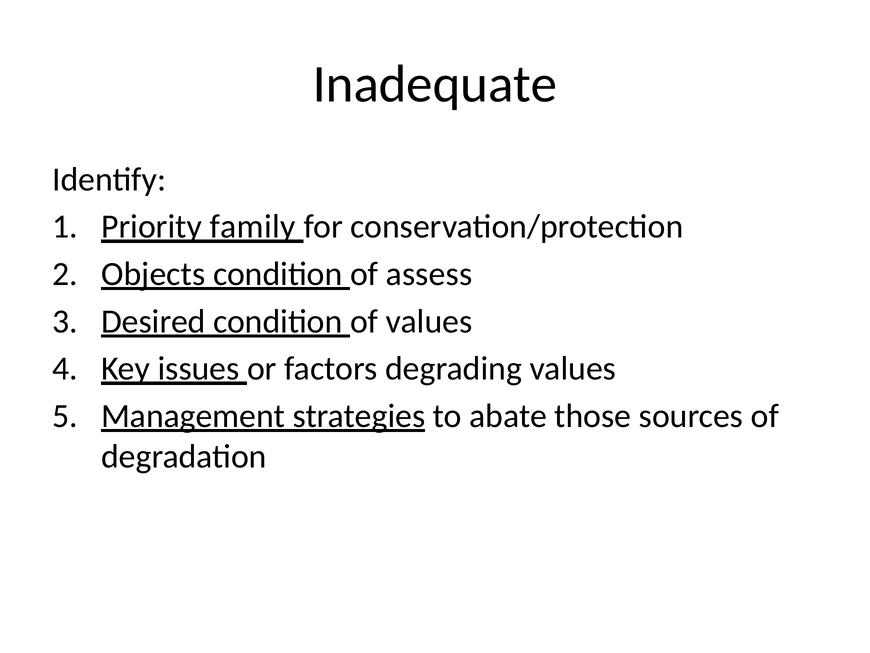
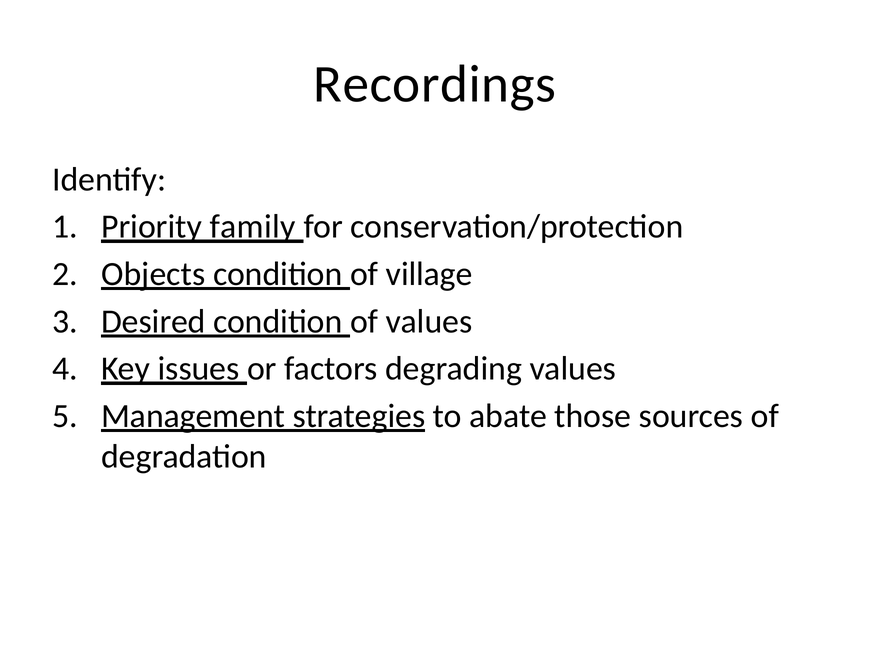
Inadequate: Inadequate -> Recordings
assess: assess -> village
